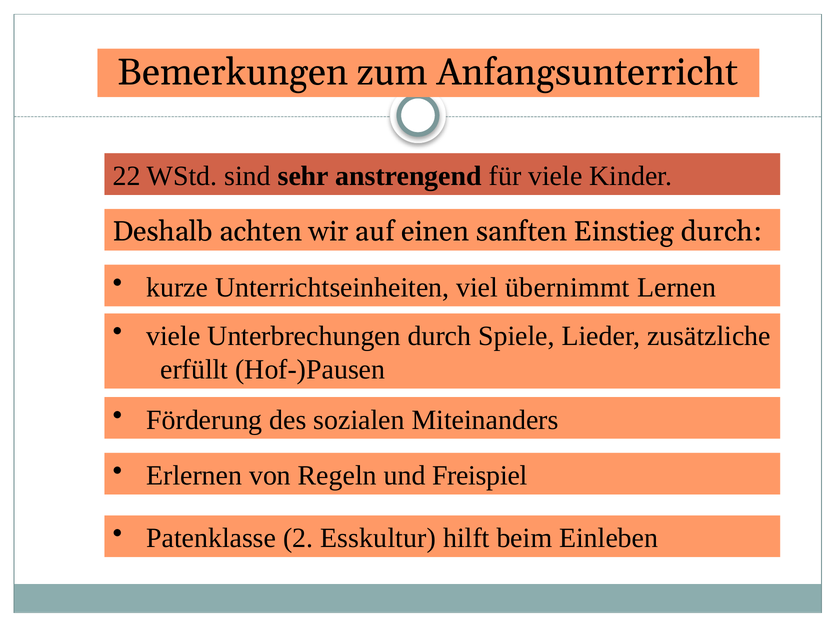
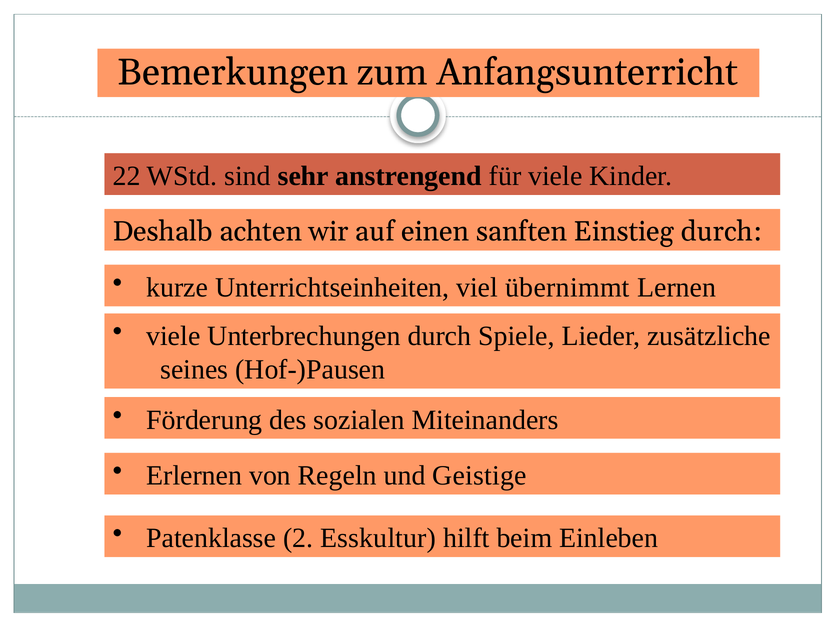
erfüllt: erfüllt -> seines
Freispiel: Freispiel -> Geistige
